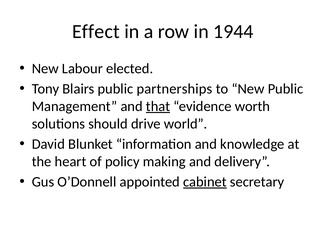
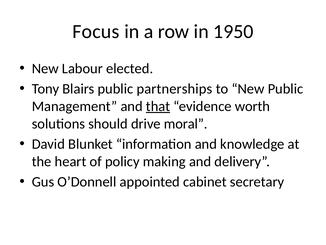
Effect: Effect -> Focus
1944: 1944 -> 1950
world: world -> moral
cabinet underline: present -> none
